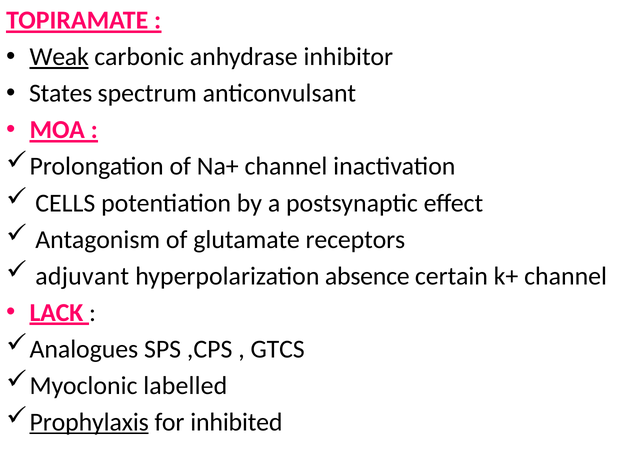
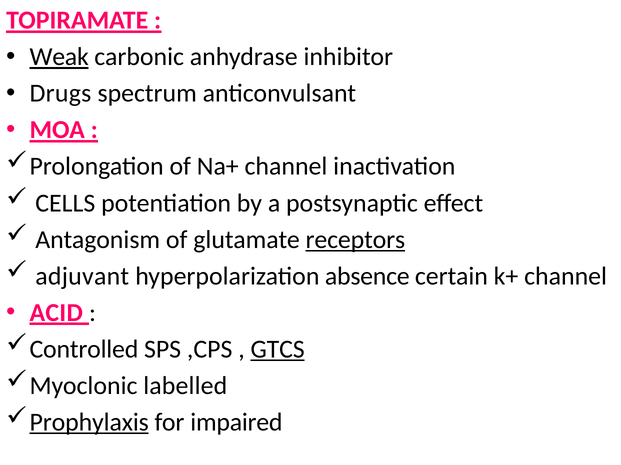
States: States -> Drugs
receptors underline: none -> present
LACK: LACK -> ACID
Analogues: Analogues -> Controlled
GTCS underline: none -> present
inhibited: inhibited -> impaired
